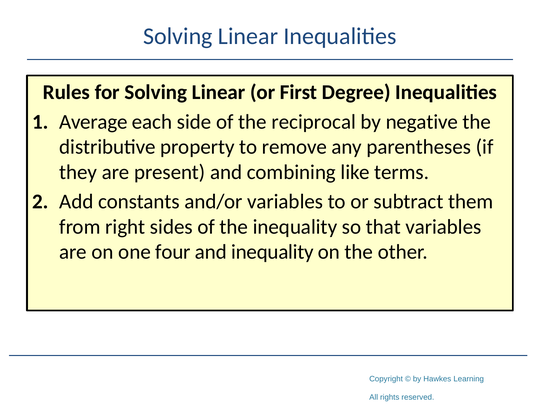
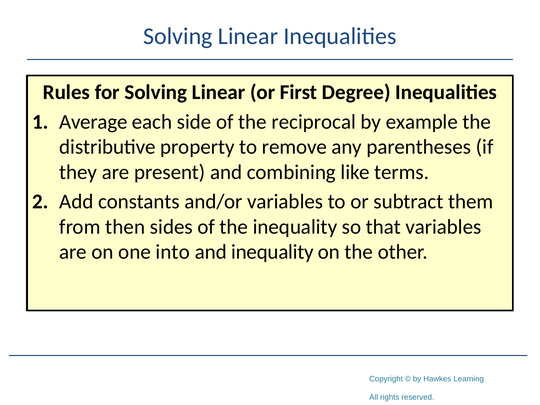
negative: negative -> example
right: right -> then
four: four -> into
